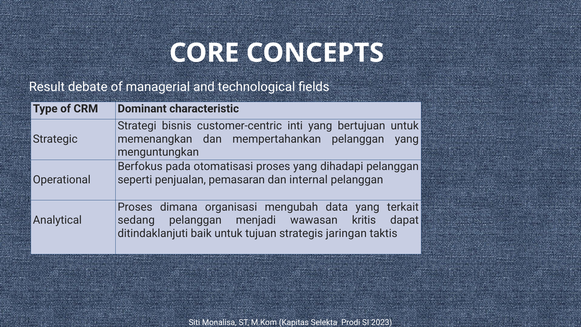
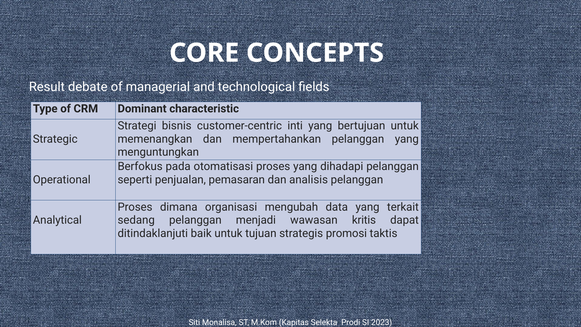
internal: internal -> analisis
jaringan: jaringan -> promosi
